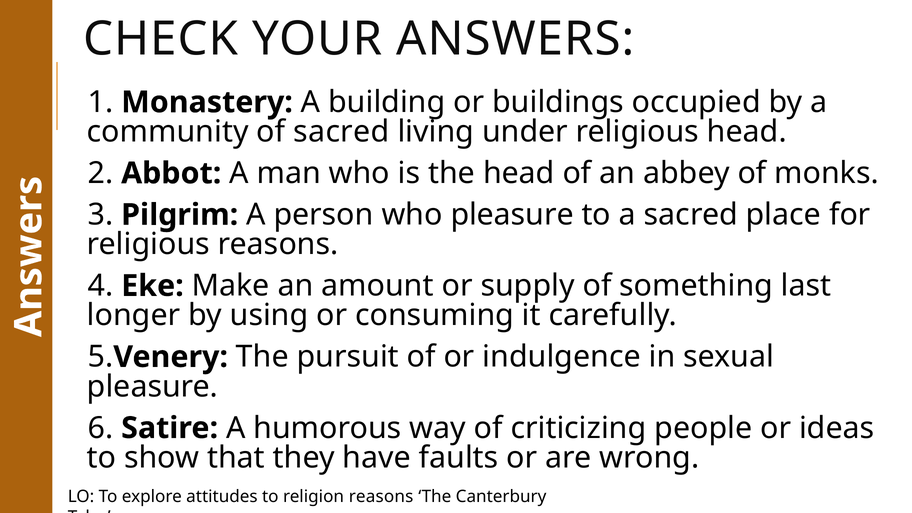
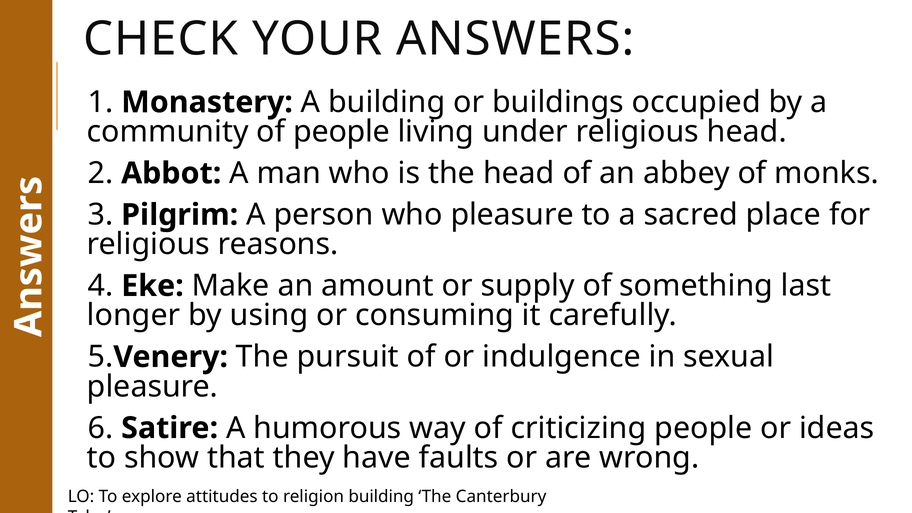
of sacred: sacred -> people
religion reasons: reasons -> building
